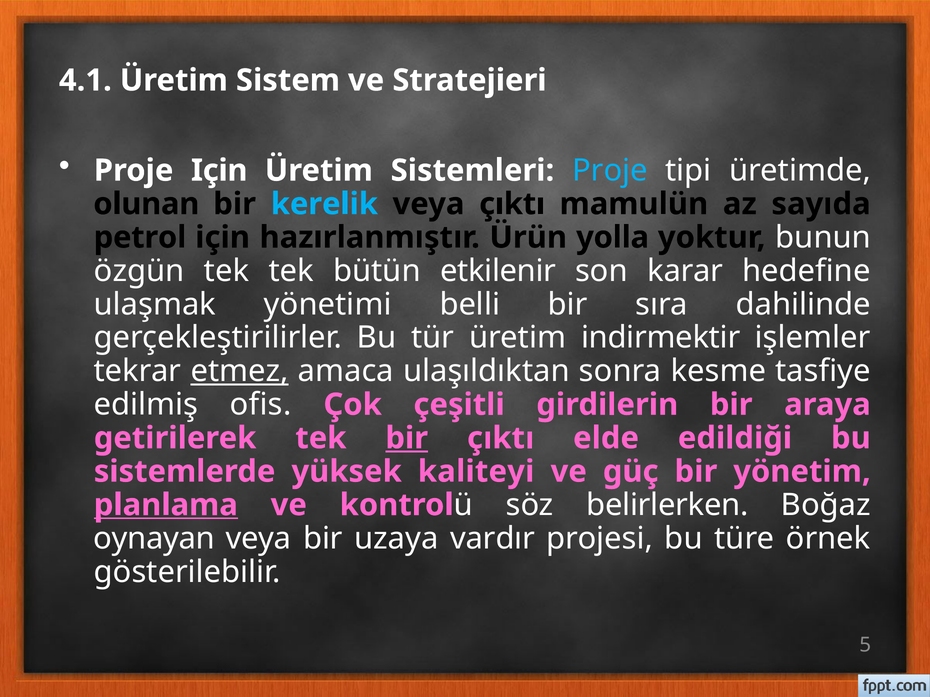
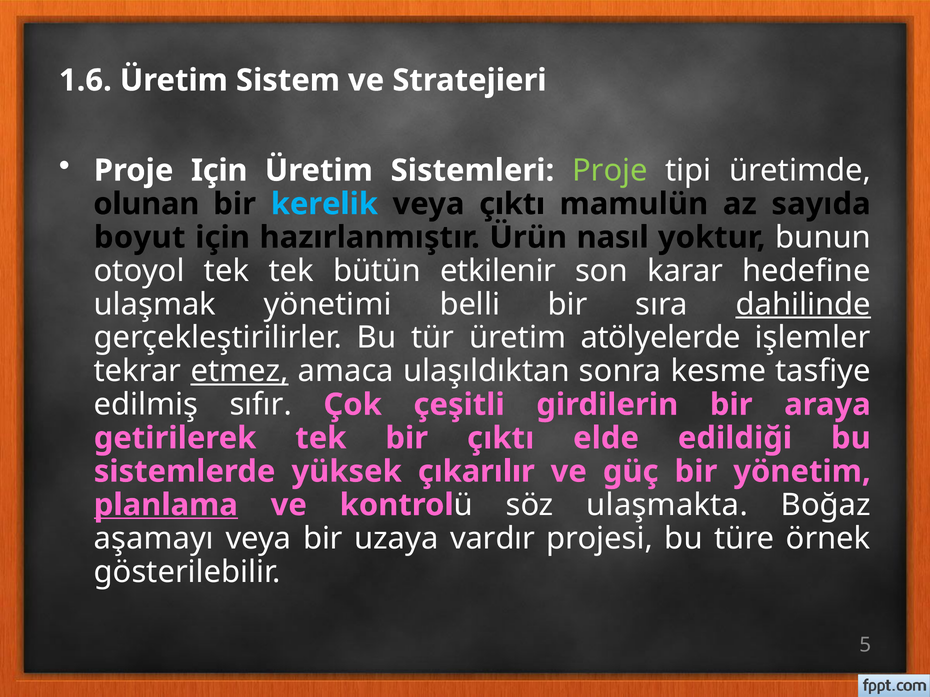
4.1: 4.1 -> 1.6
Proje at (610, 171) colour: light blue -> light green
petrol: petrol -> boyut
yolla: yolla -> nasıl
özgün: özgün -> otoyol
dahilinde underline: none -> present
indirmektir: indirmektir -> atölyelerde
ofis: ofis -> sıfır
bir at (407, 438) underline: present -> none
kaliteyi: kaliteyi -> çıkarılır
belirlerken: belirlerken -> ulaşmakta
oynayan: oynayan -> aşamayı
